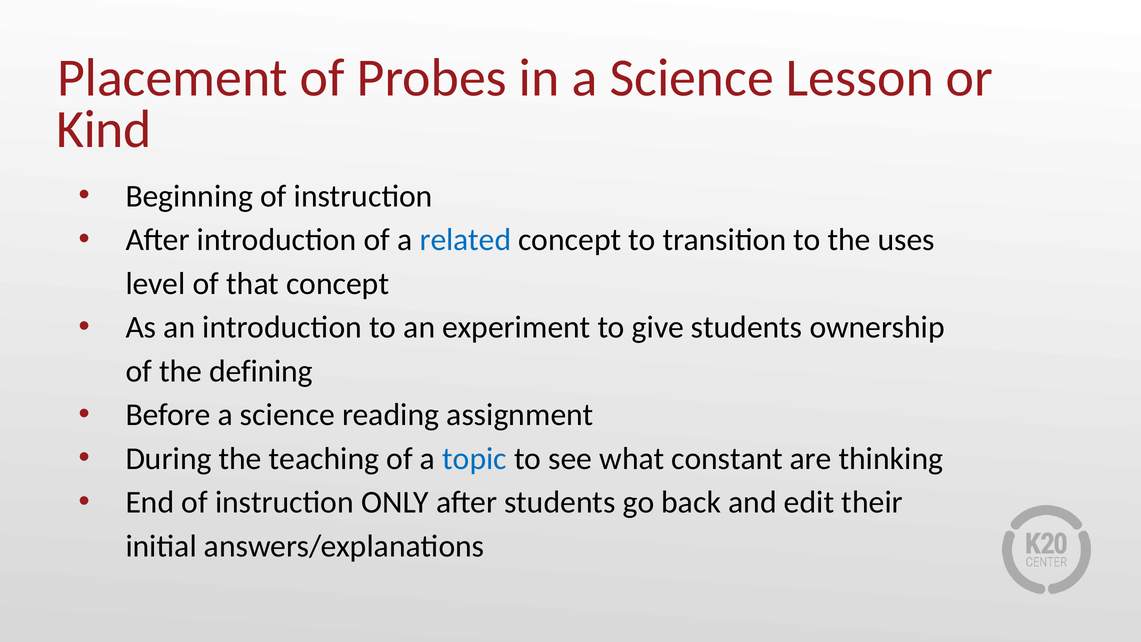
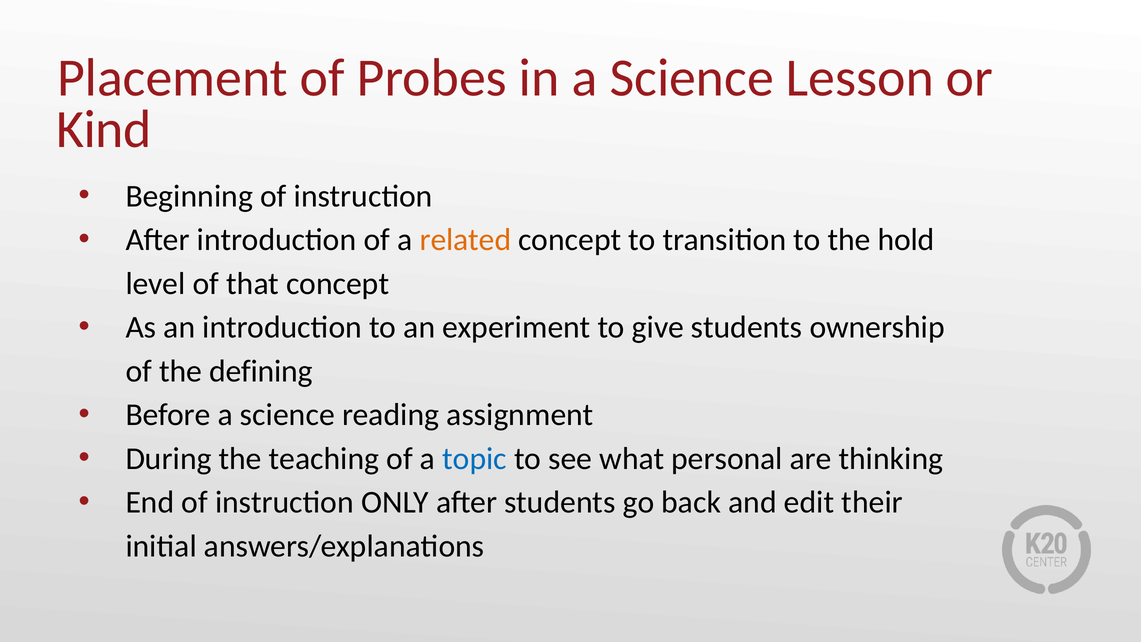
related colour: blue -> orange
uses: uses -> hold
constant: constant -> personal
